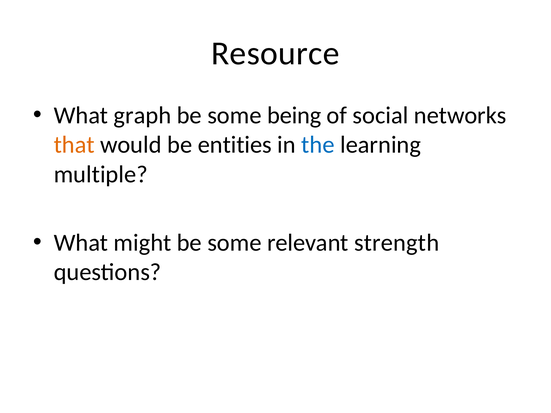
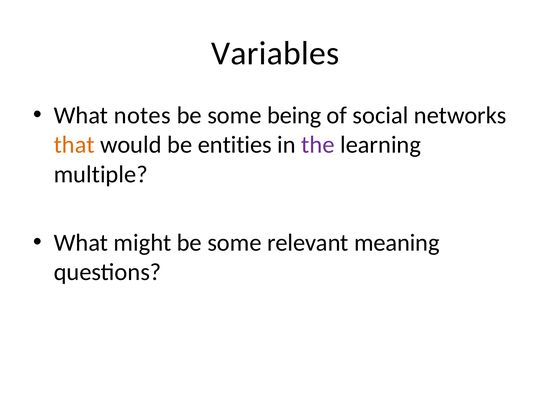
Resource: Resource -> Variables
graph: graph -> notes
the colour: blue -> purple
strength: strength -> meaning
